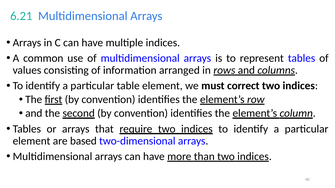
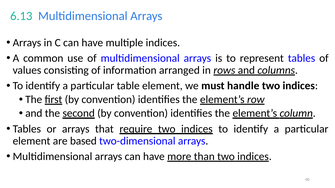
6.21: 6.21 -> 6.13
correct: correct -> handle
